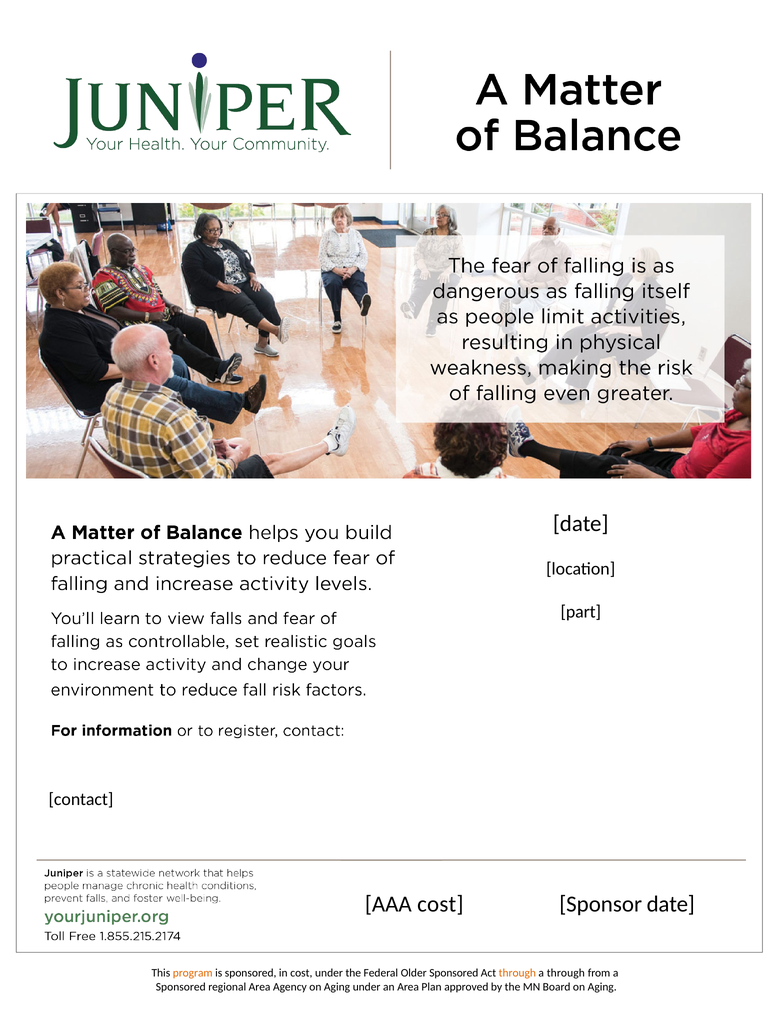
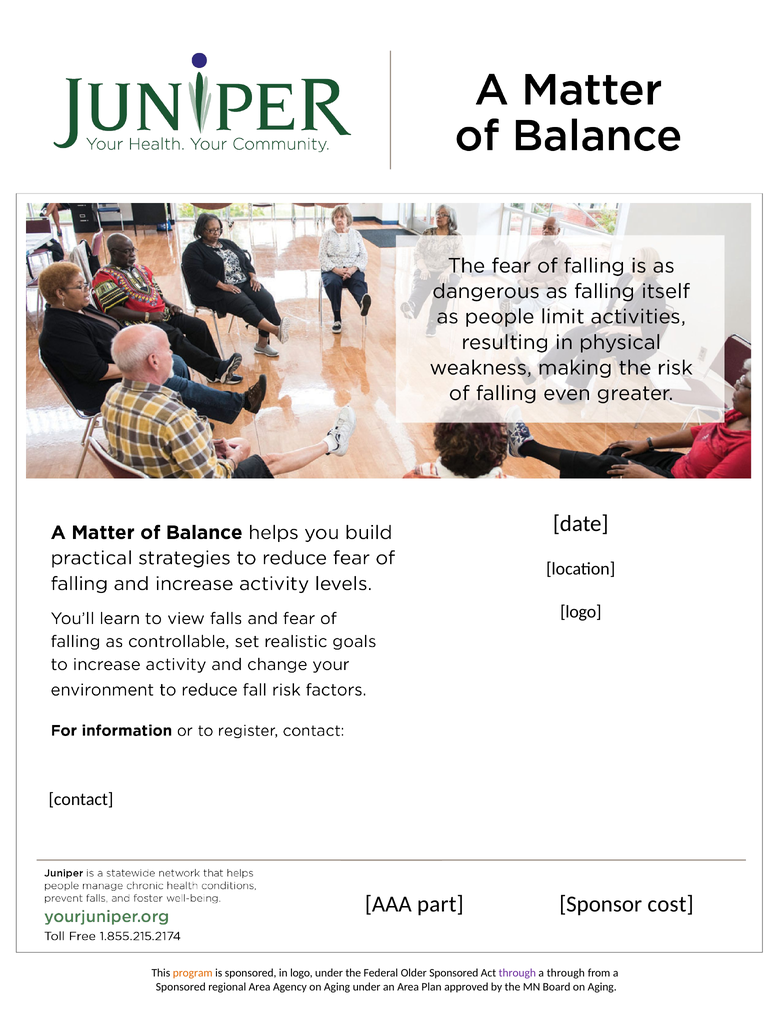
part at (581, 612): part -> logo
AAA cost: cost -> part
Sponsor date: date -> cost
in cost: cost -> logo
through at (517, 973) colour: orange -> purple
